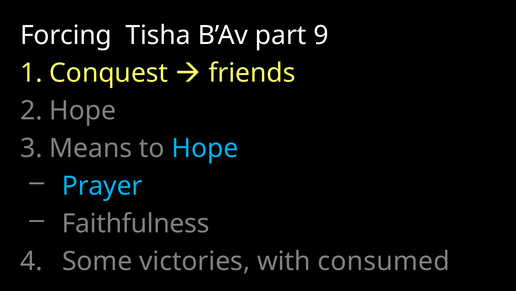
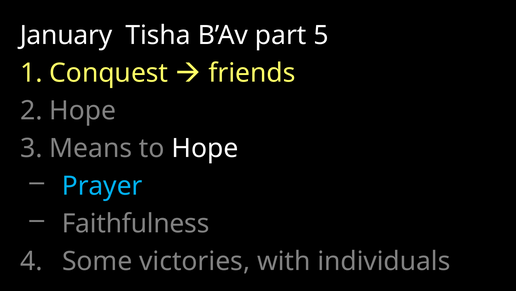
Forcing: Forcing -> January
9: 9 -> 5
Hope at (205, 148) colour: light blue -> white
consumed: consumed -> individuals
